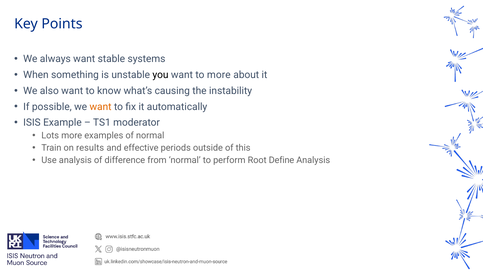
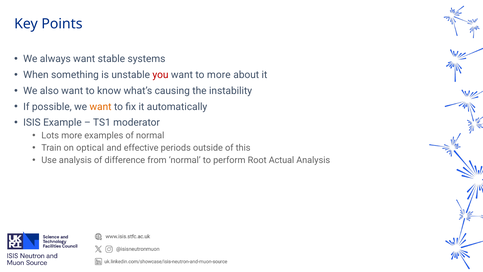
you colour: black -> red
results: results -> optical
Define: Define -> Actual
